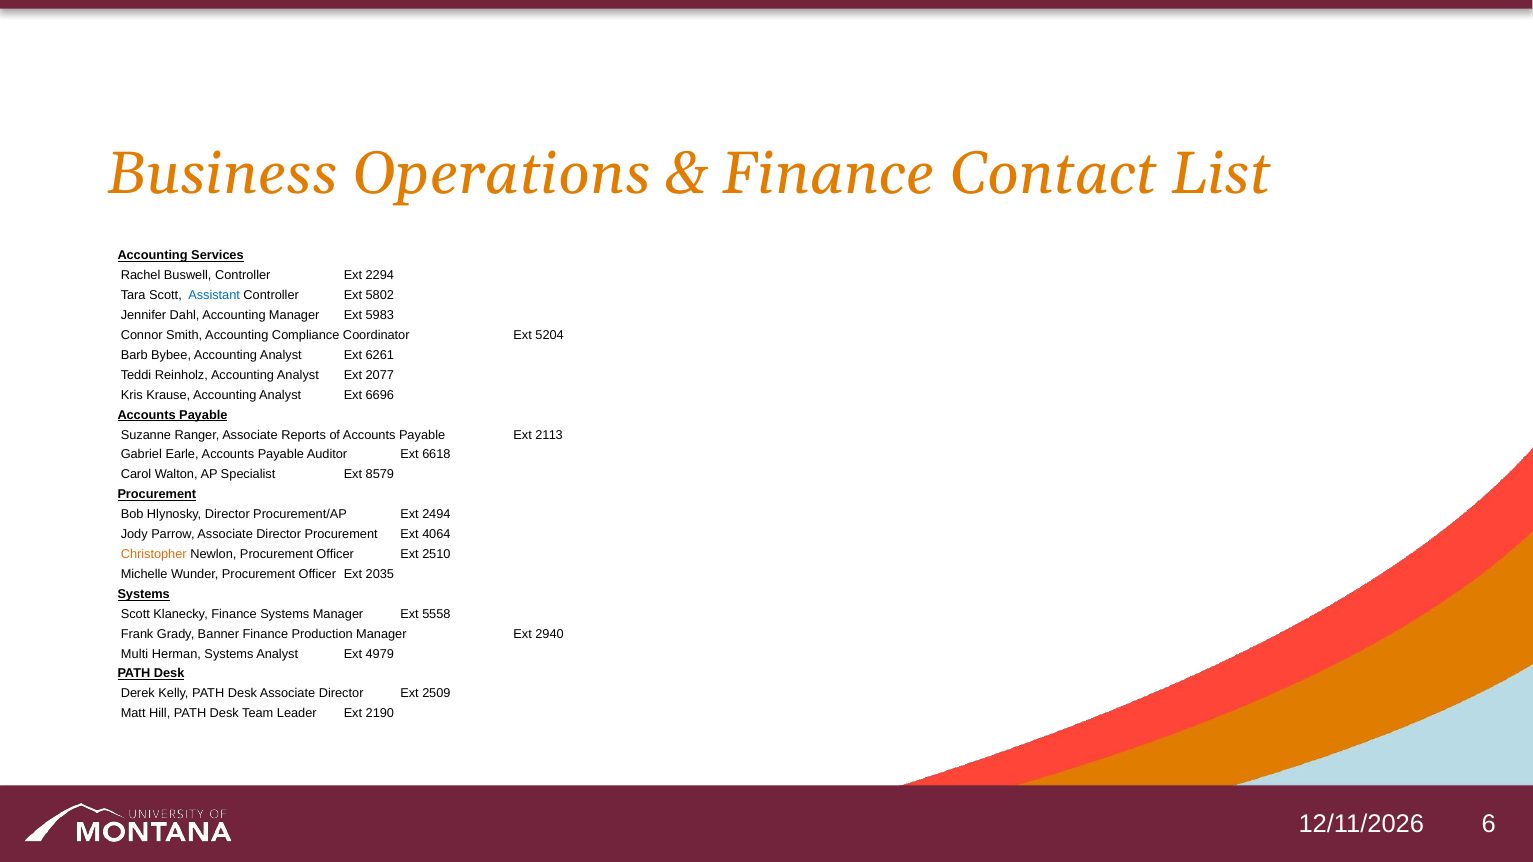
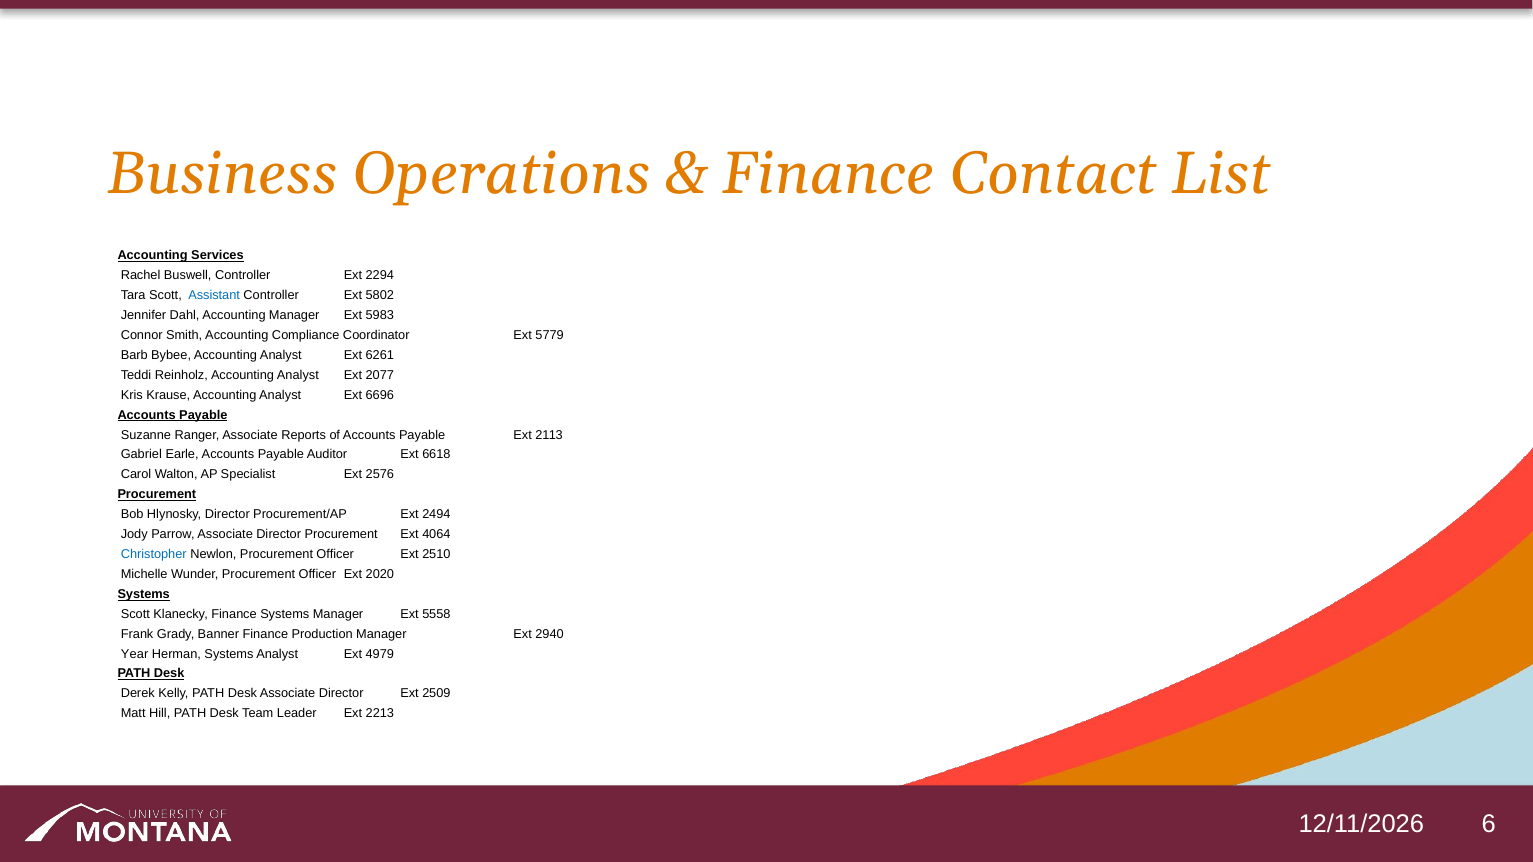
5204: 5204 -> 5779
8579: 8579 -> 2576
Christopher colour: orange -> blue
2035: 2035 -> 2020
Multi: Multi -> Year
2190: 2190 -> 2213
